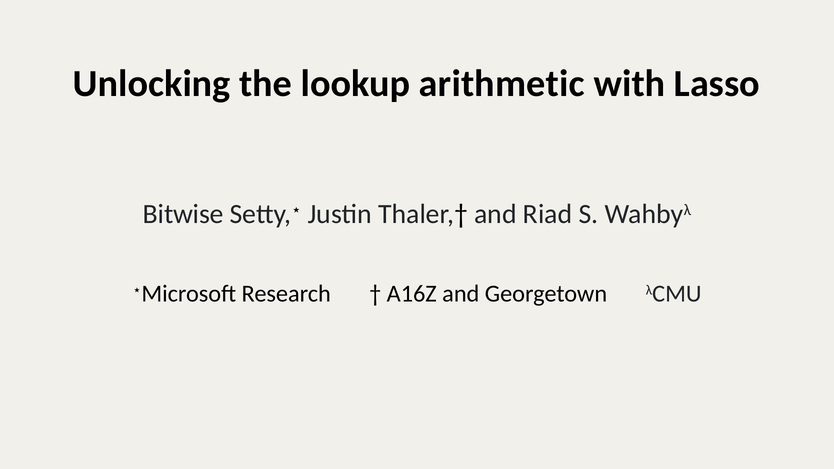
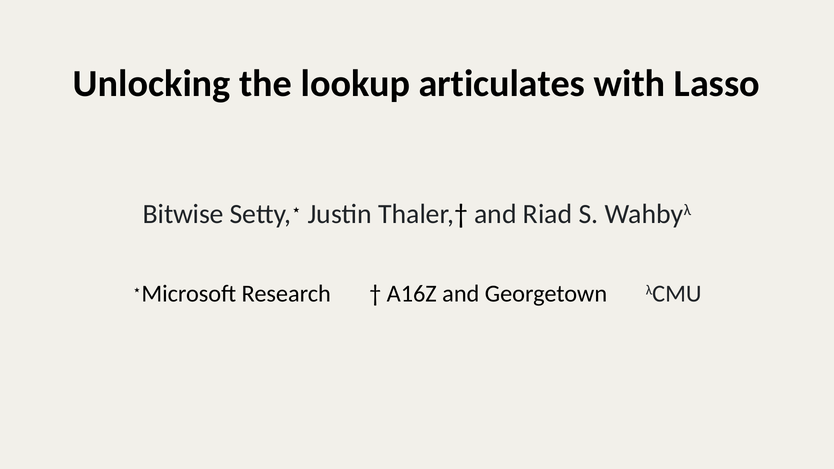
arithmetic: arithmetic -> articulates
